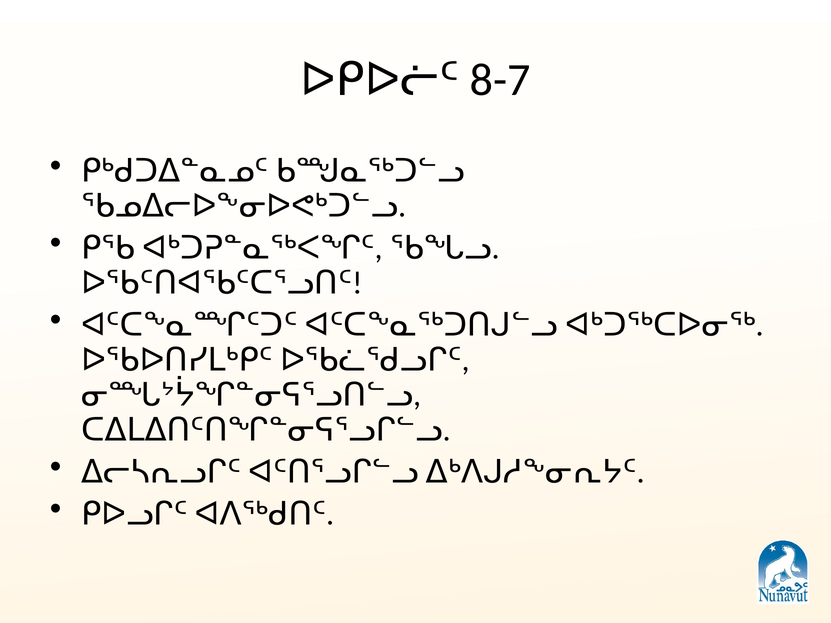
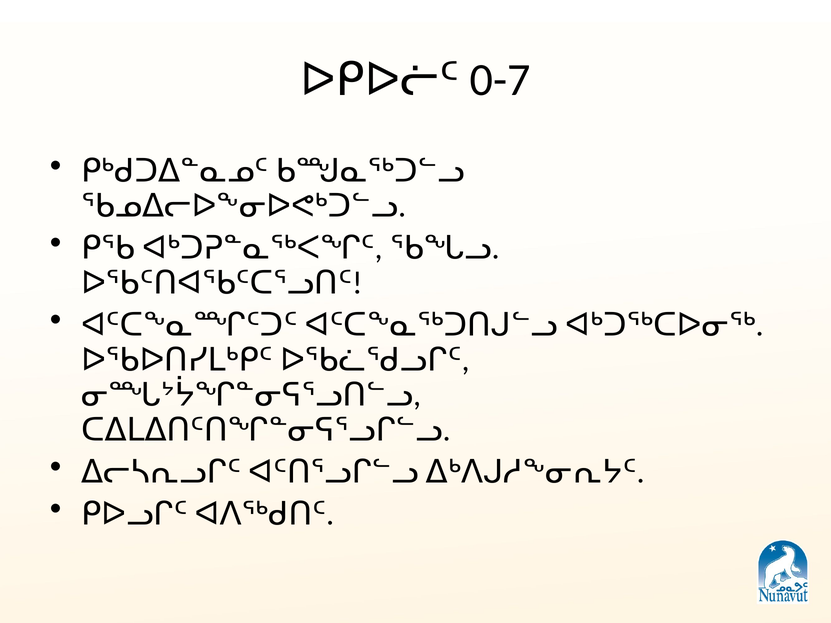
8-7: 8-7 -> 0-7
